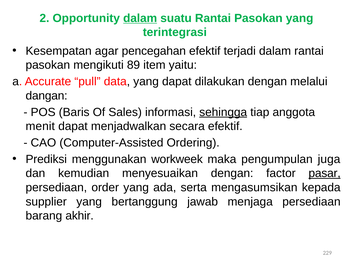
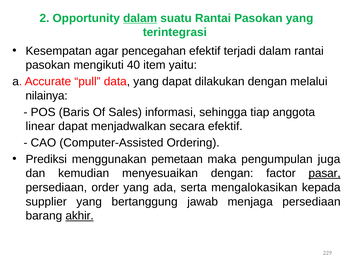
89: 89 -> 40
dangan: dangan -> nilainya
sehingga underline: present -> none
menit: menit -> linear
workweek: workweek -> pemetaan
mengasumsikan: mengasumsikan -> mengalokasikan
akhir underline: none -> present
